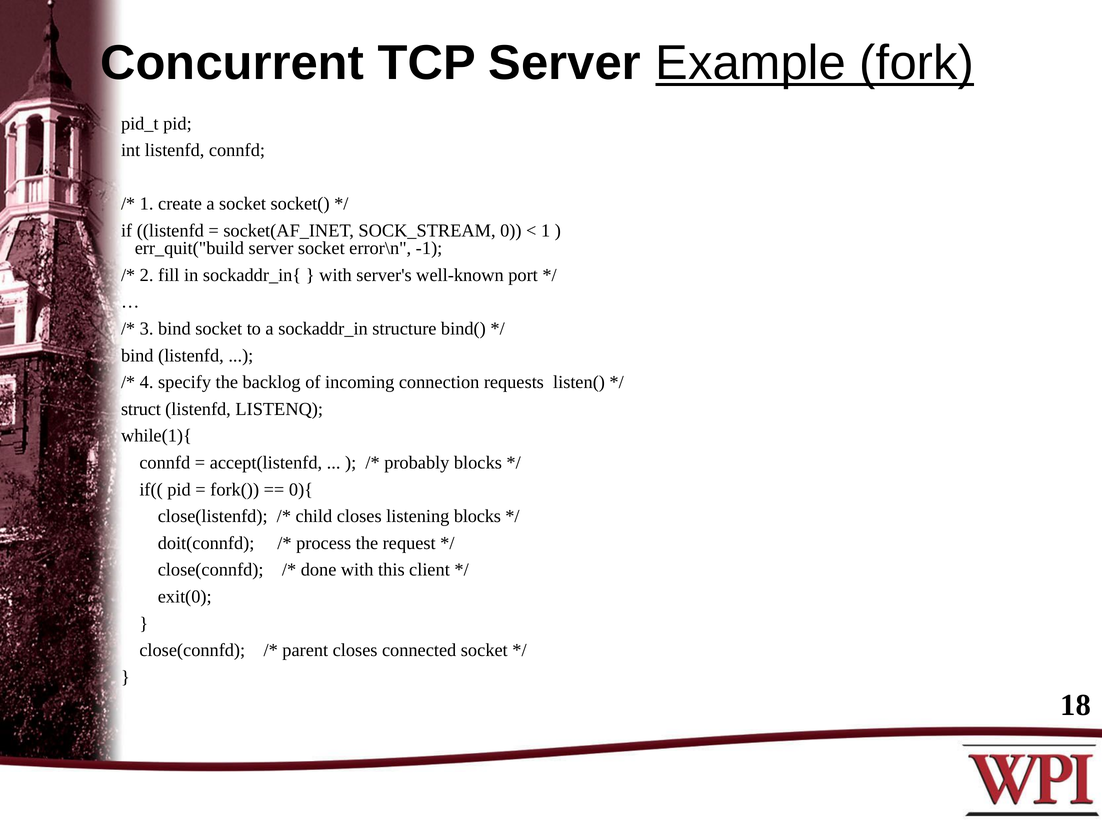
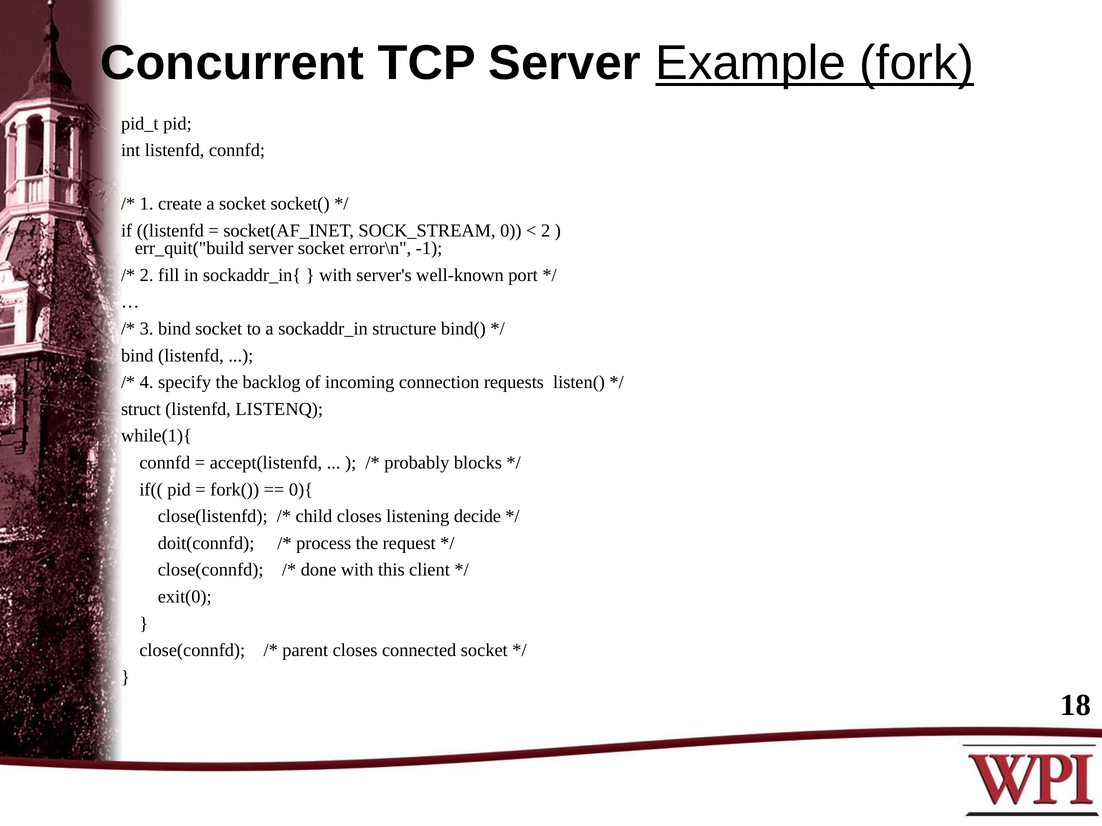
1 at (546, 231): 1 -> 2
listening blocks: blocks -> decide
